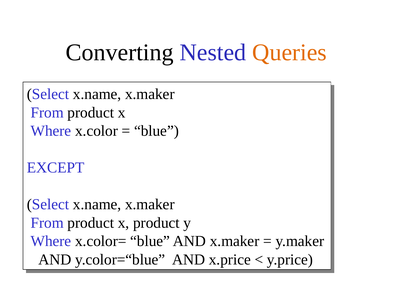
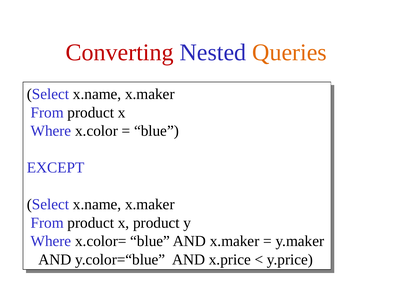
Converting colour: black -> red
